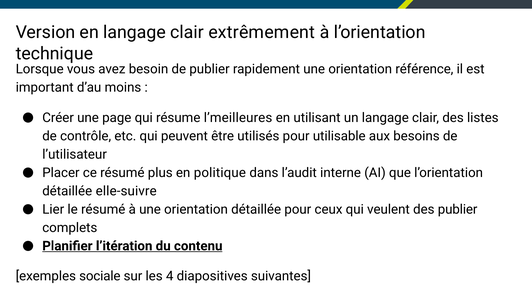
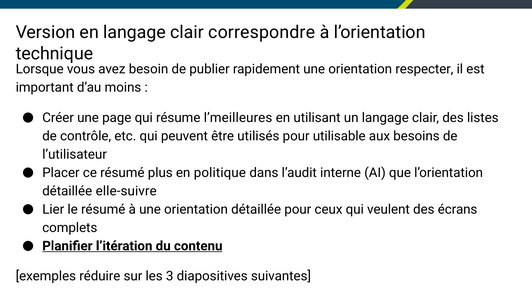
extrêmement: extrêmement -> correspondre
référence: référence -> respecter
des publier: publier -> écrans
sociale: sociale -> réduire
4: 4 -> 3
